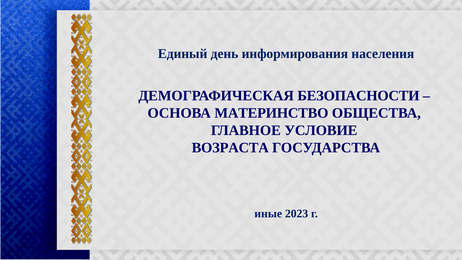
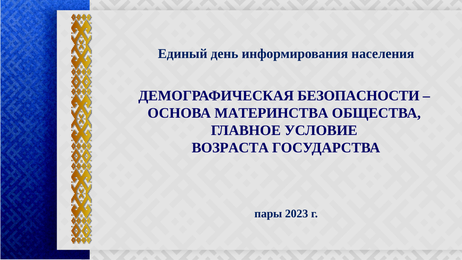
МАТЕРИНСТВО: МАТЕРИНСТВО -> МАТЕРИНСТВА
иные: иные -> пары
